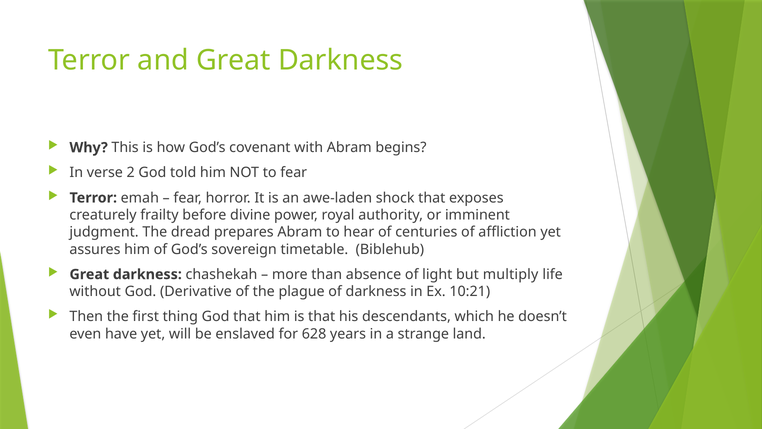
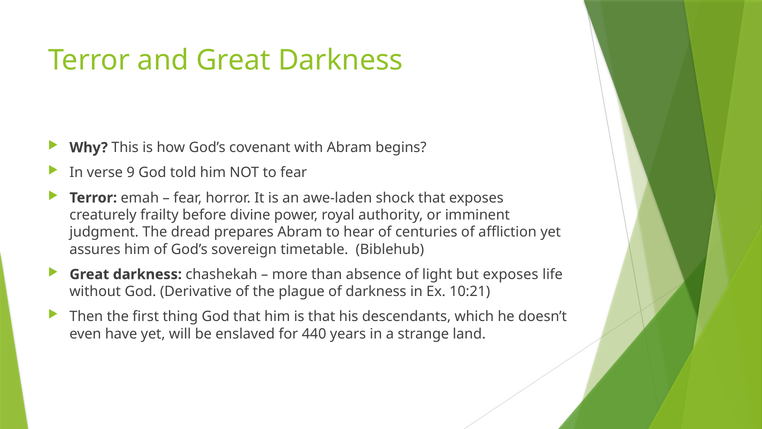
2: 2 -> 9
but multiply: multiply -> exposes
628: 628 -> 440
